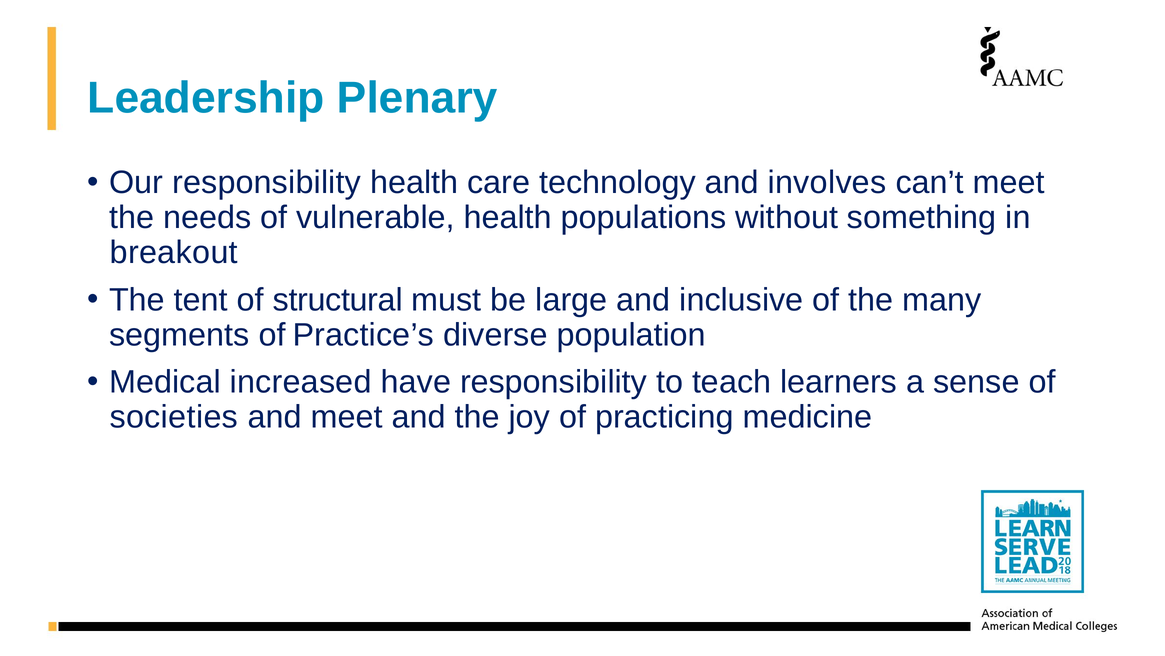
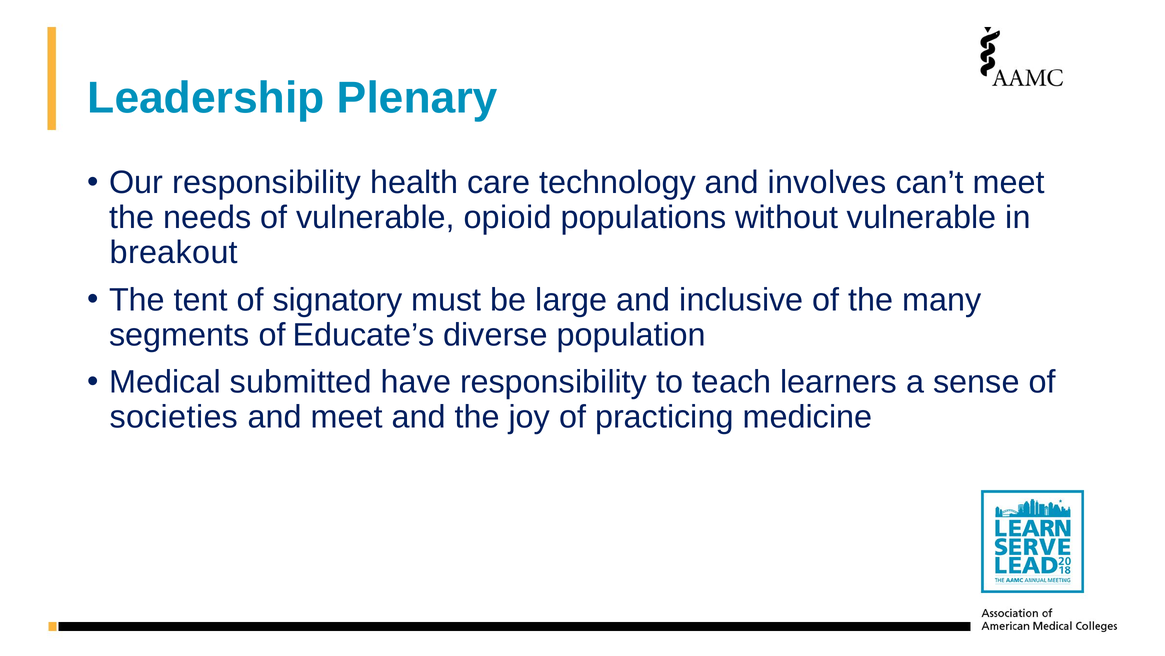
vulnerable health: health -> opioid
without something: something -> vulnerable
structural: structural -> signatory
Practice’s: Practice’s -> Educate’s
increased: increased -> submitted
